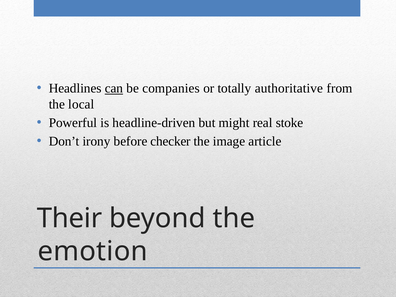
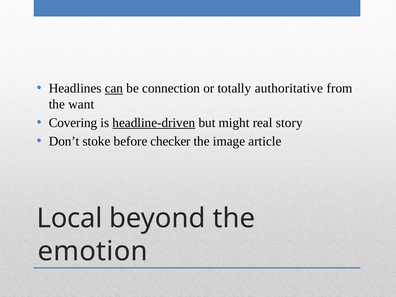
companies: companies -> connection
local: local -> want
Powerful: Powerful -> Covering
headline-driven underline: none -> present
stoke: stoke -> story
irony: irony -> stoke
Their: Their -> Local
